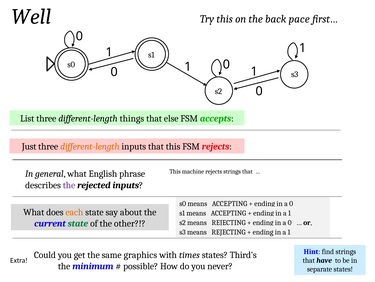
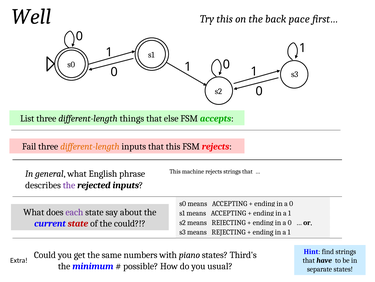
Just: Just -> Fail
each colour: orange -> purple
state at (78, 223) colour: green -> red
the other: other -> could
graphics: graphics -> numbers
times: times -> piano
never: never -> usual
